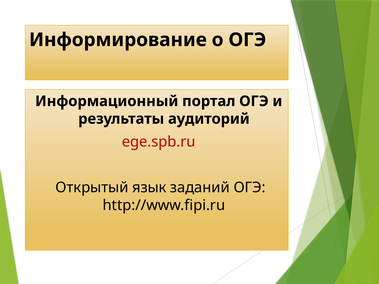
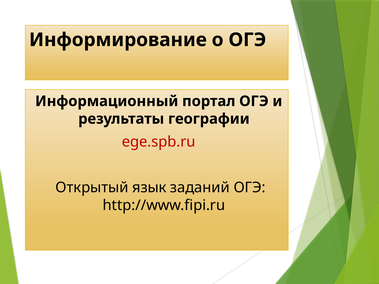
аудиторий: аудиторий -> географии
